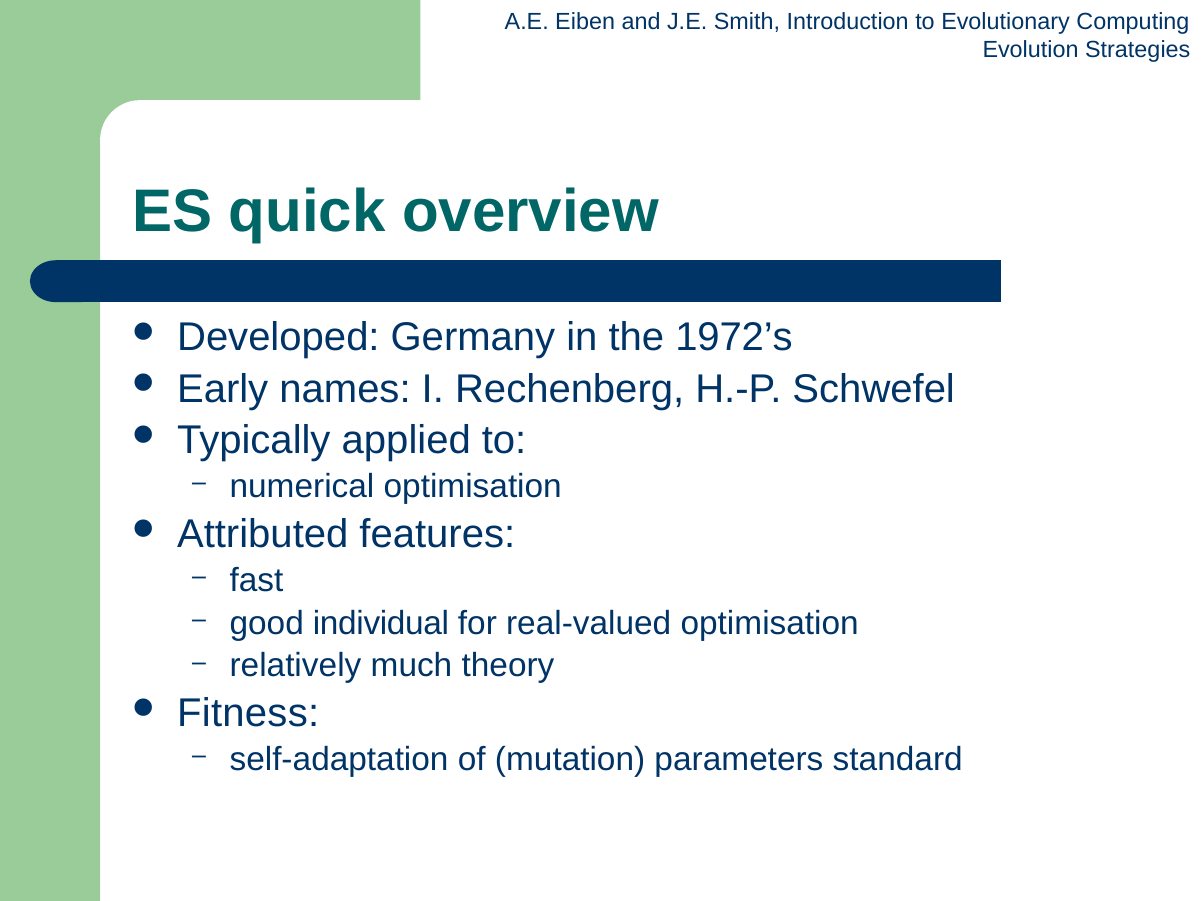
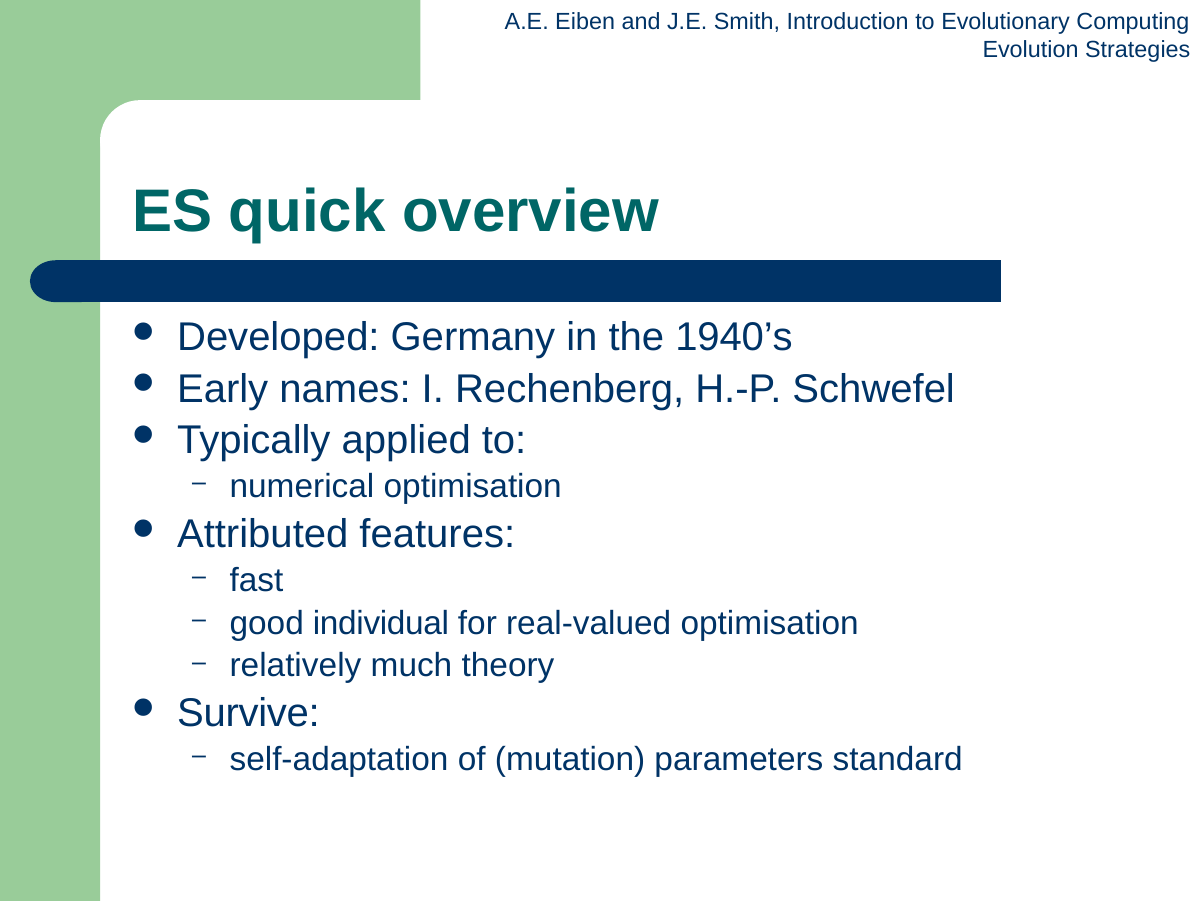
1972’s: 1972’s -> 1940’s
Fitness: Fitness -> Survive
